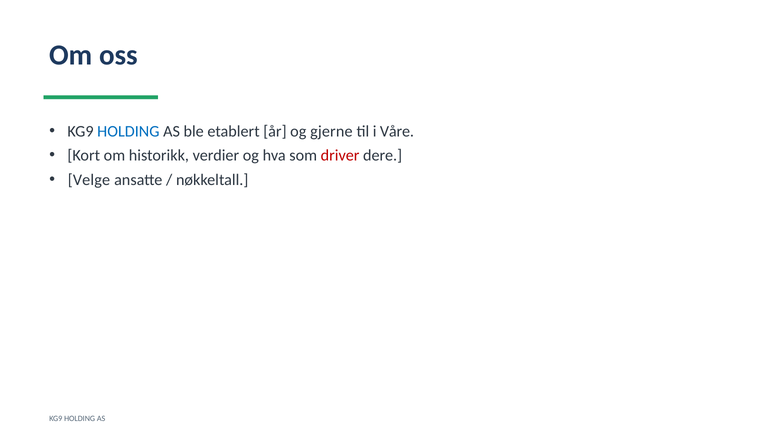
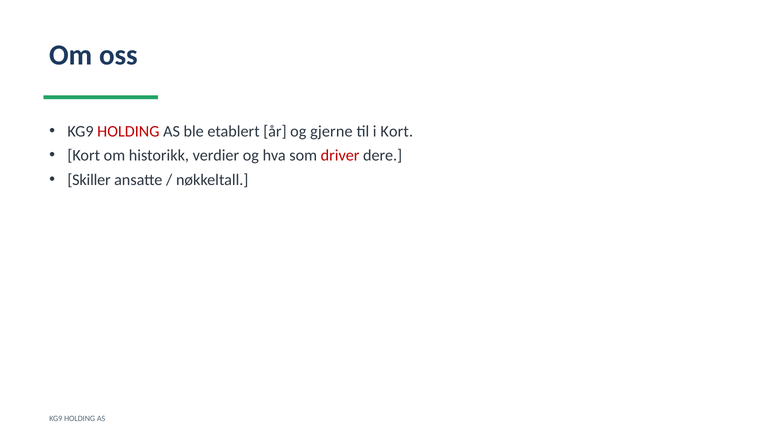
HOLDING at (128, 131) colour: blue -> red
i Våre: Våre -> Kort
Velge: Velge -> Skiller
